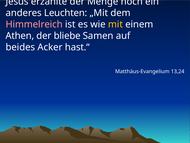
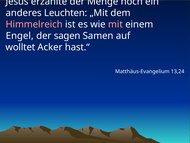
mit colour: yellow -> pink
Athen: Athen -> Engel
bliebe: bliebe -> sagen
beides: beides -> wolltet
